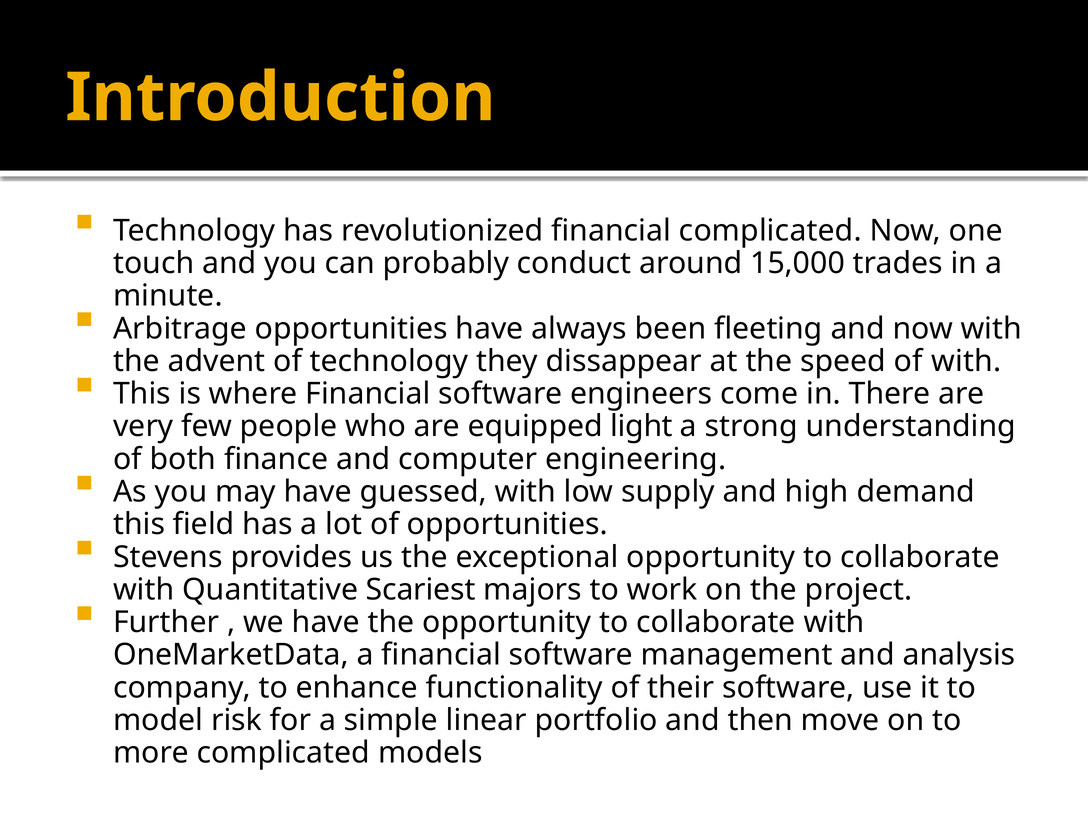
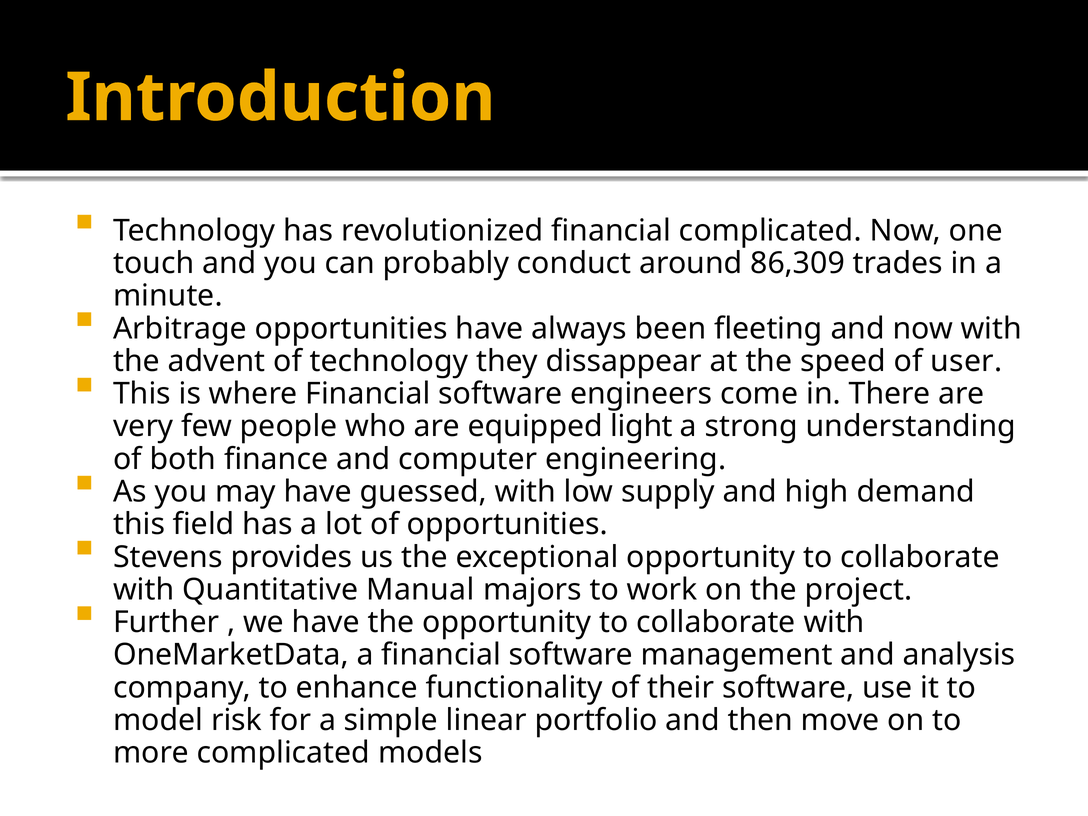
15,000: 15,000 -> 86,309
of with: with -> user
Scariest: Scariest -> Manual
